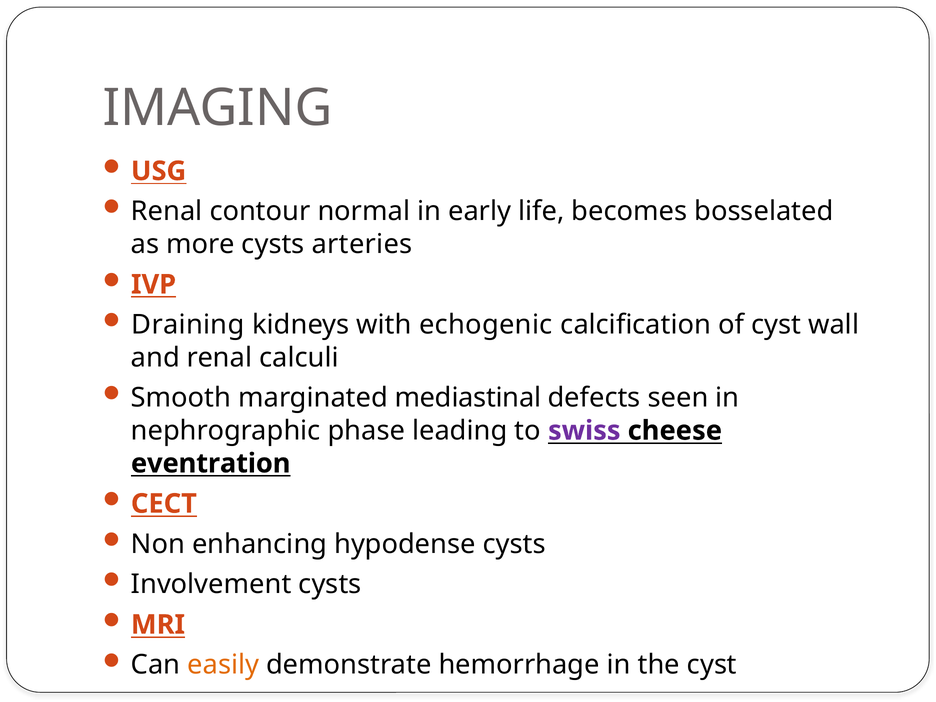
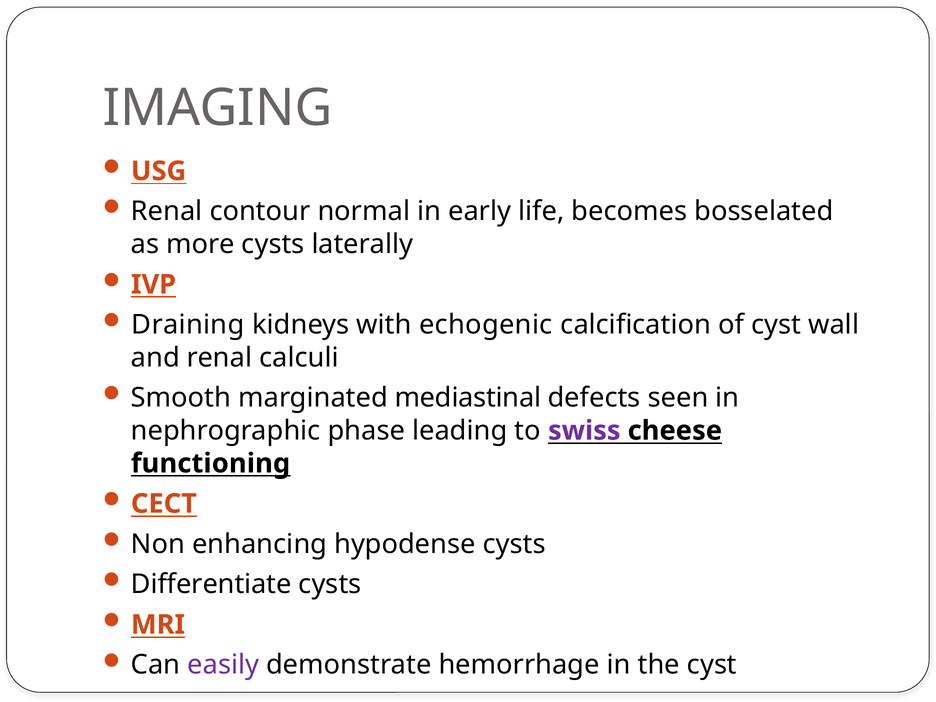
arteries: arteries -> laterally
eventration: eventration -> functioning
Involvement: Involvement -> Differentiate
easily colour: orange -> purple
